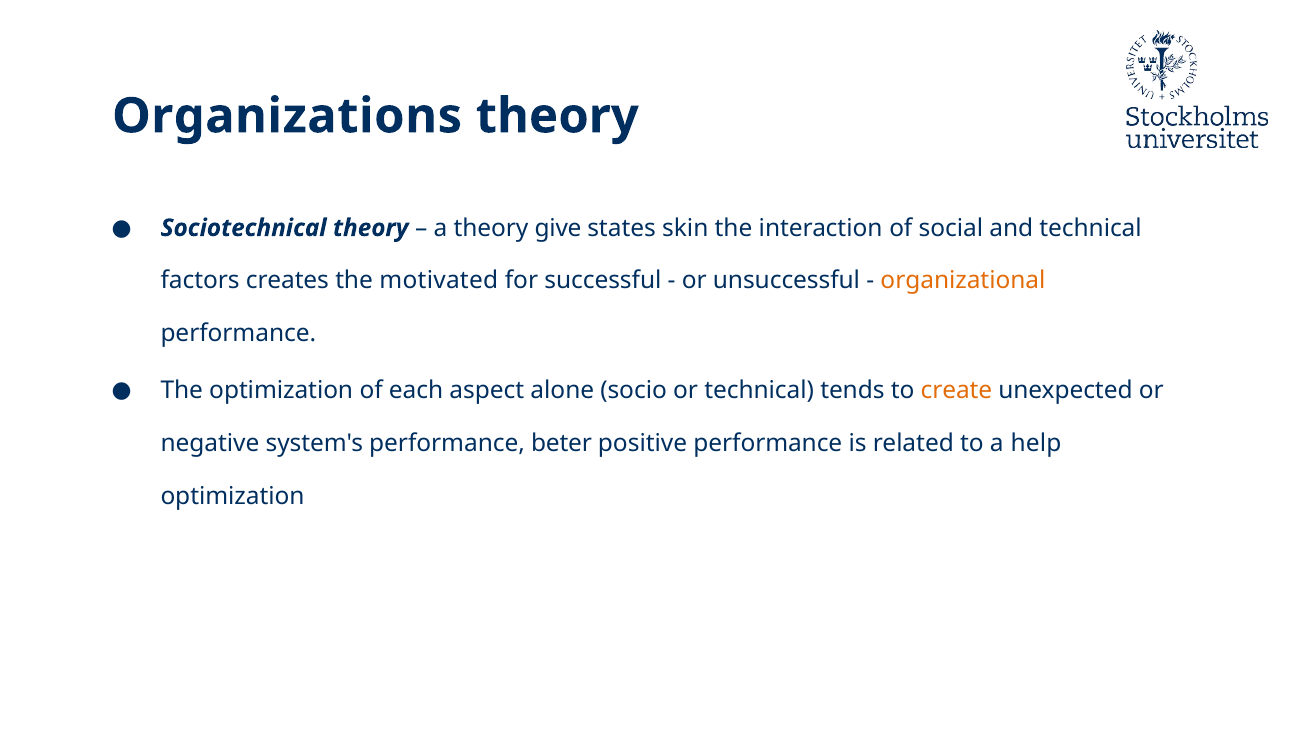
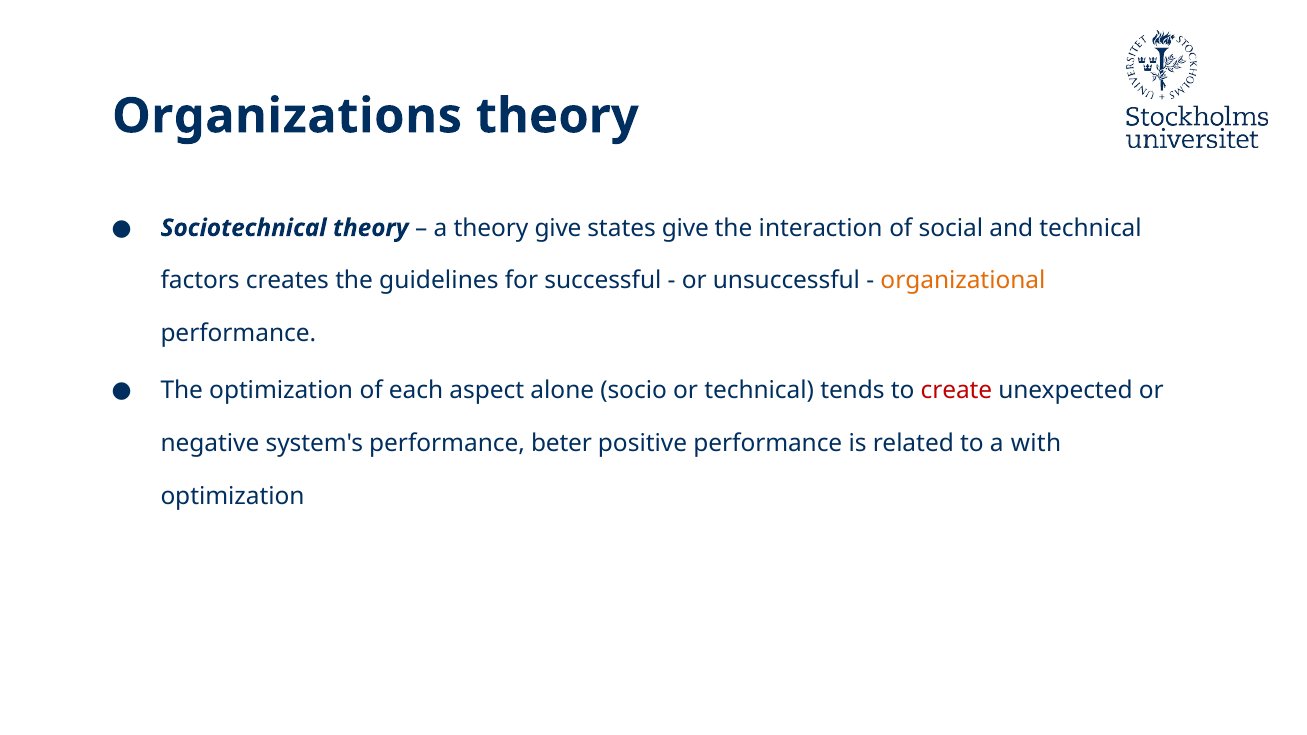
states skin: skin -> give
motivated: motivated -> guidelines
create colour: orange -> red
help: help -> with
